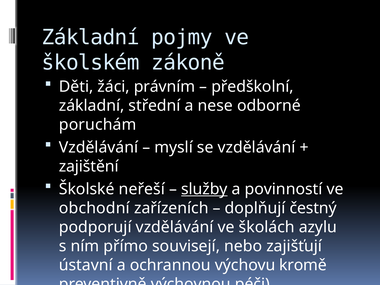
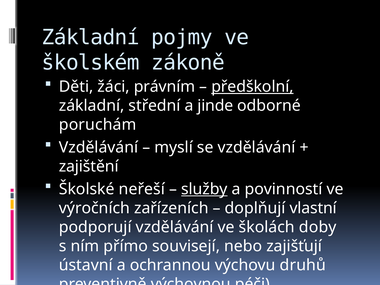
předškolní underline: none -> present
nese: nese -> jinde
obchodní: obchodní -> výročních
čestný: čestný -> vlastní
azylu: azylu -> doby
kromě: kromě -> druhů
